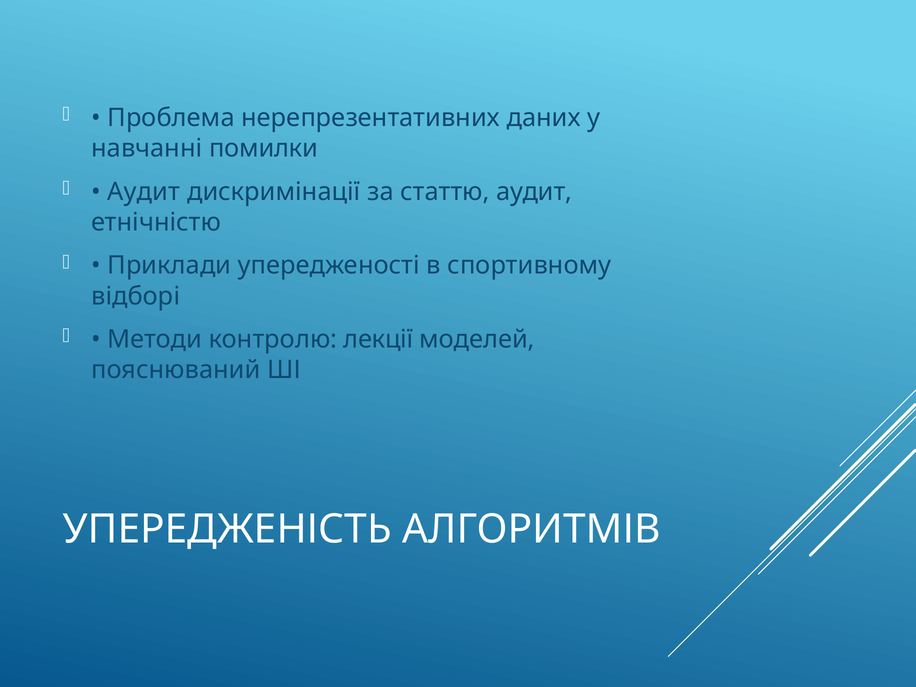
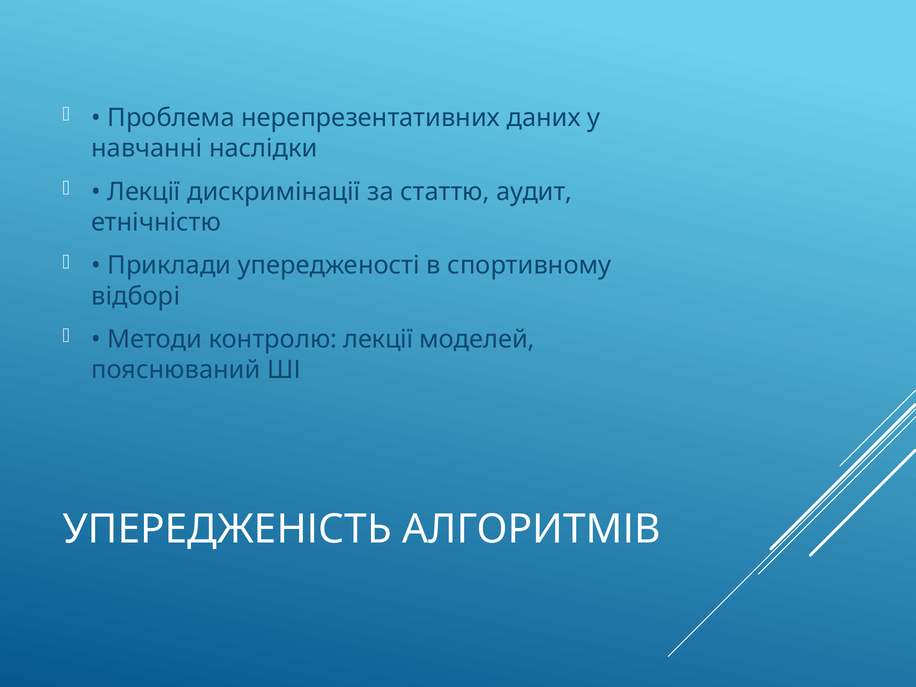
помилки: помилки -> наслідки
Аудит at (144, 192): Аудит -> Лекції
